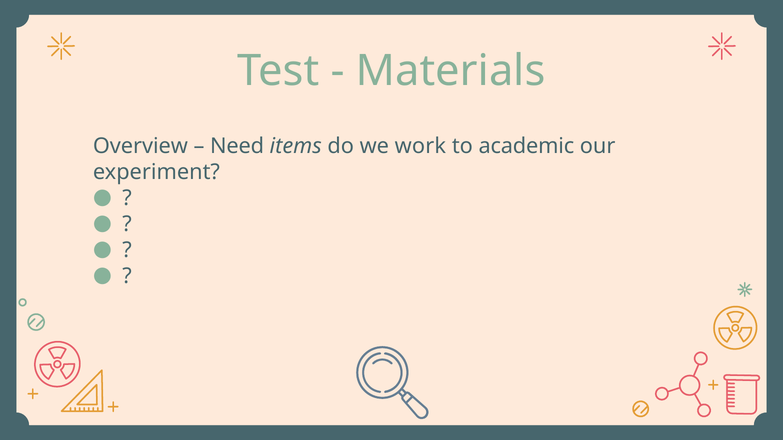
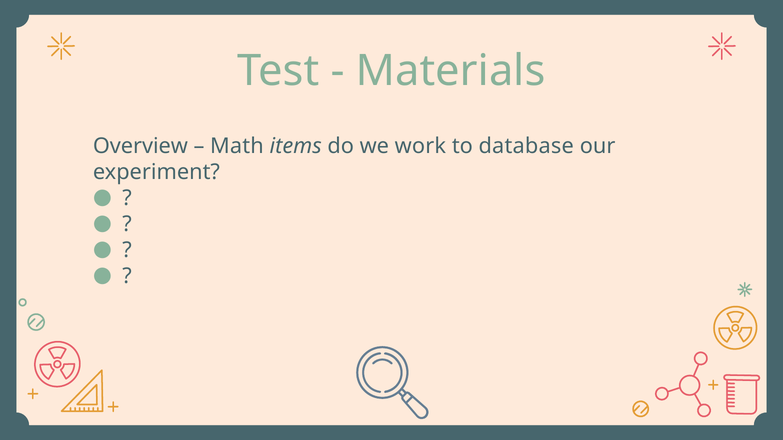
Need: Need -> Math
academic: academic -> database
